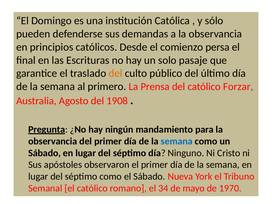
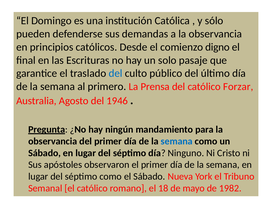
persa: persa -> digno
del at (116, 73) colour: orange -> blue
1908: 1908 -> 1946
34: 34 -> 18
1970: 1970 -> 1982
